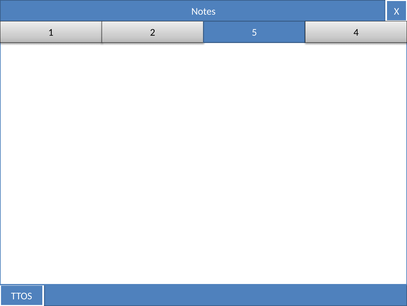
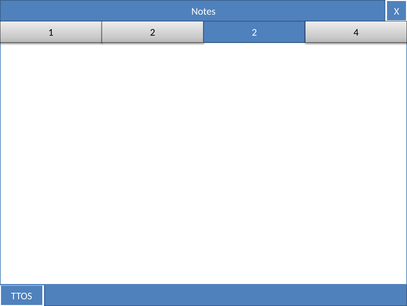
2 5: 5 -> 2
